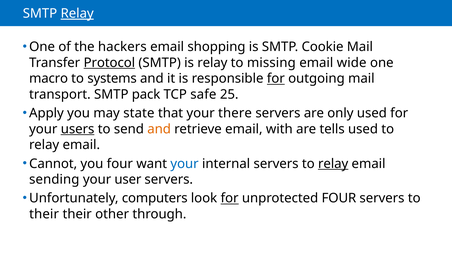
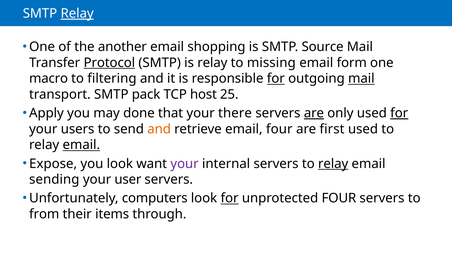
hackers: hackers -> another
Cookie: Cookie -> Source
wide: wide -> form
systems: systems -> filtering
mail at (361, 78) underline: none -> present
safe: safe -> host
state: state -> done
are at (314, 113) underline: none -> present
for at (399, 113) underline: none -> present
users underline: present -> none
email with: with -> four
tells: tells -> first
email at (81, 145) underline: none -> present
Cannot: Cannot -> Expose
you four: four -> look
your at (185, 163) colour: blue -> purple
their at (44, 213): their -> from
other: other -> items
